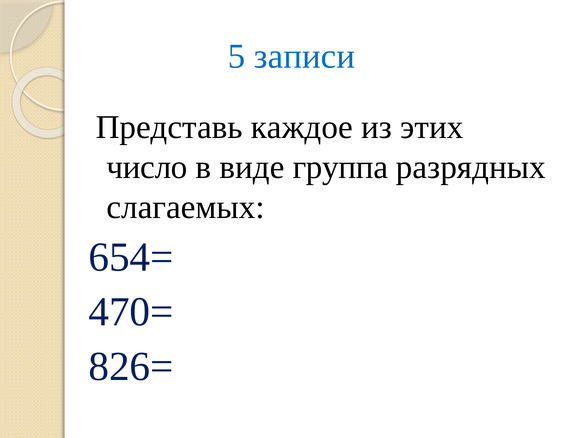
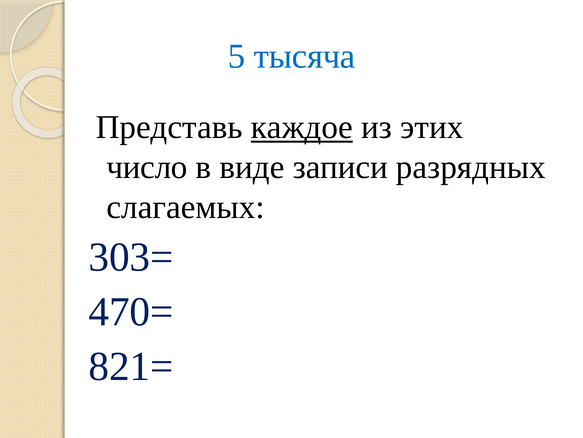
записи: записи -> тысяча
каждое underline: none -> present
группа: группа -> записи
654=: 654= -> 303=
826=: 826= -> 821=
